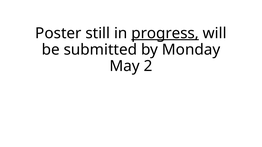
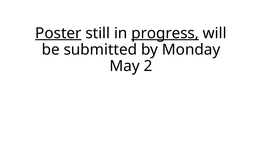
Poster underline: none -> present
